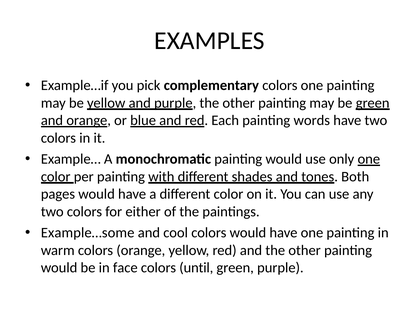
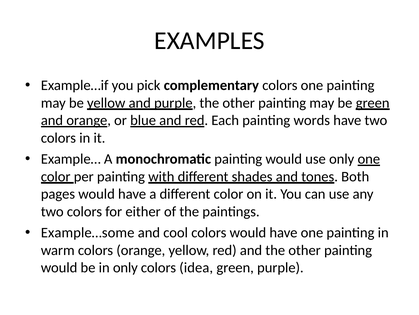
in face: face -> only
until: until -> idea
